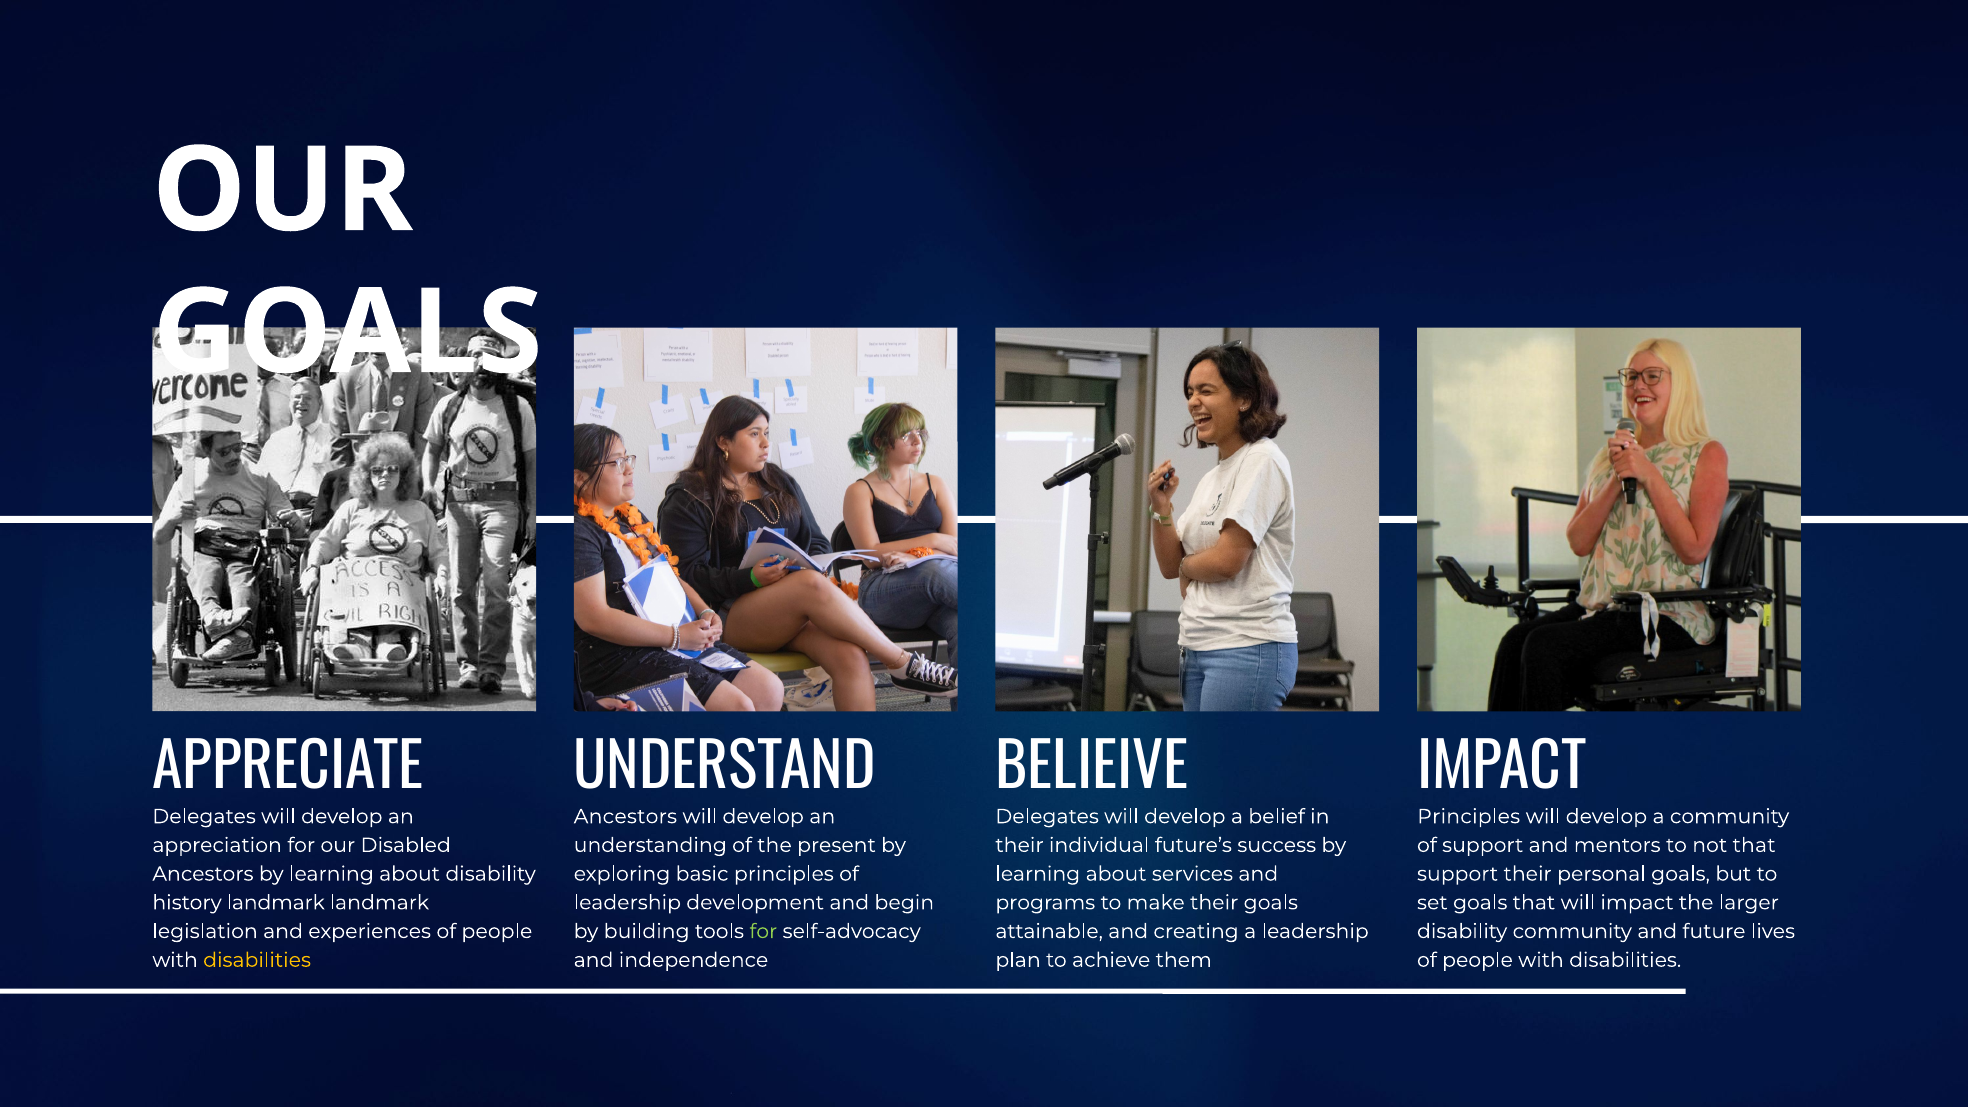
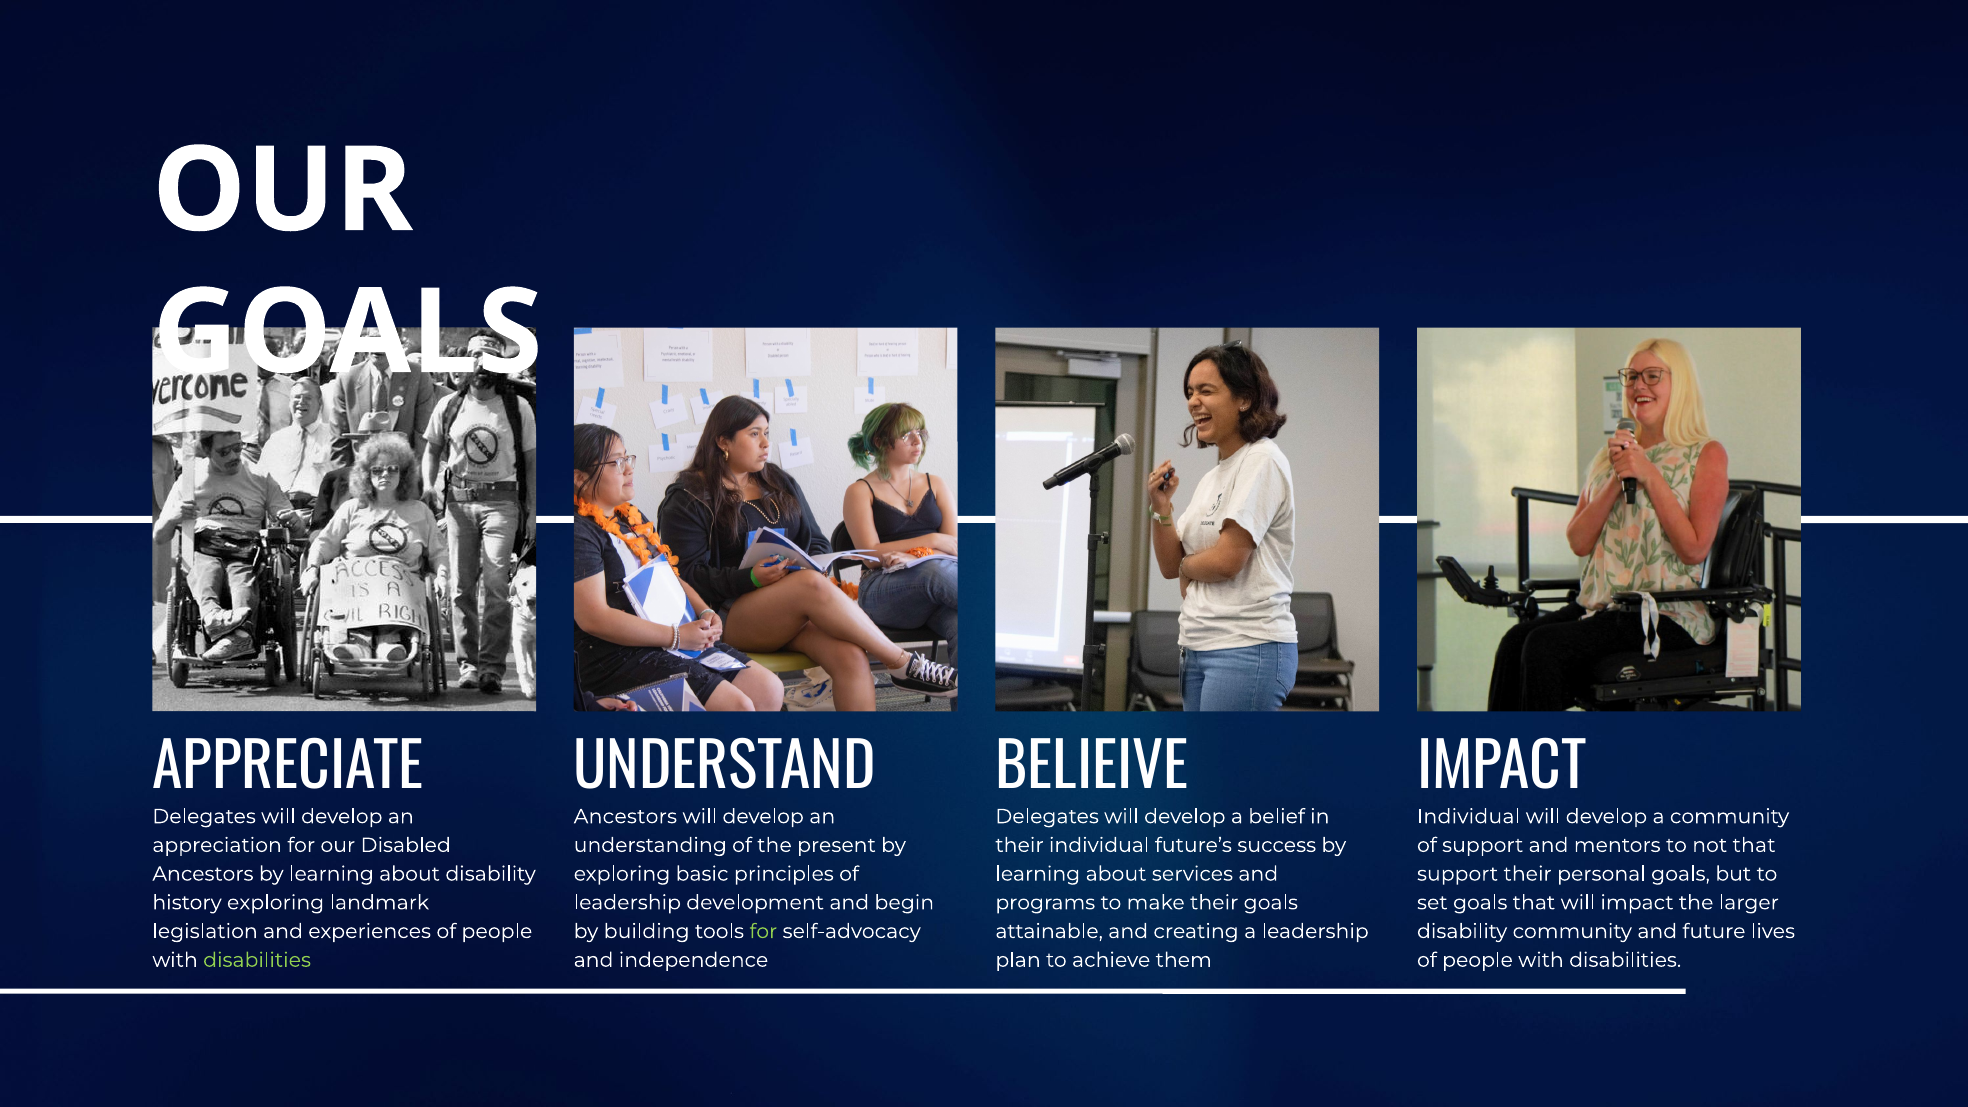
Principles at (1469, 817): Principles -> Individual
history landmark: landmark -> exploring
disabilities at (257, 960) colour: yellow -> light green
